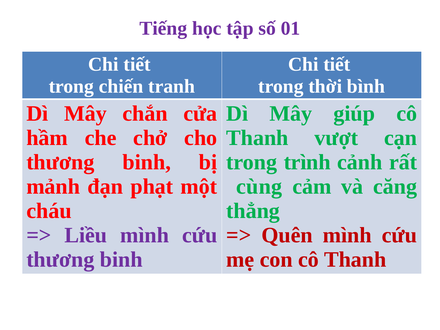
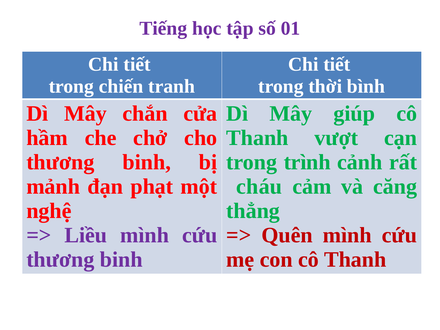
cùng: cùng -> cháu
cháu: cháu -> nghệ
